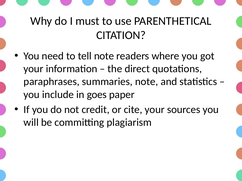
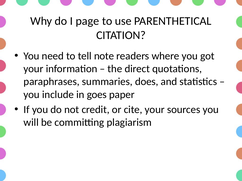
must: must -> page
summaries note: note -> does
